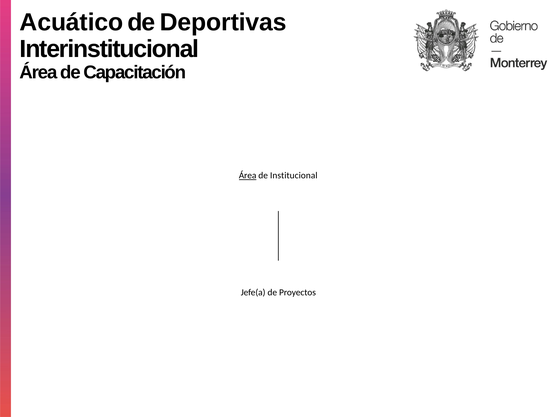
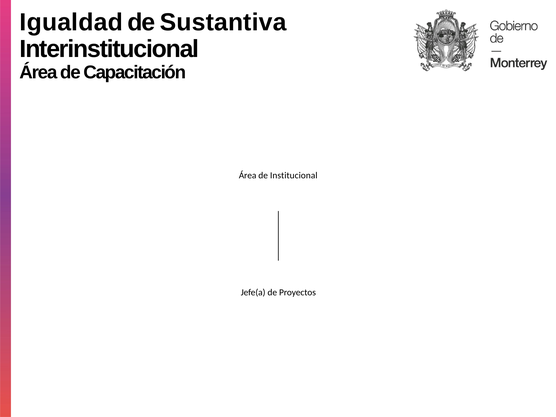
Acuático: Acuático -> Igualdad
Deportivas: Deportivas -> Sustantiva
Área at (248, 176) underline: present -> none
